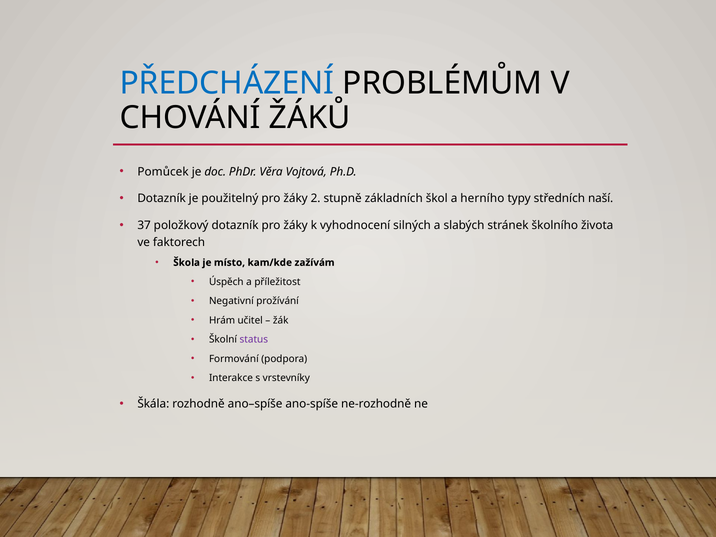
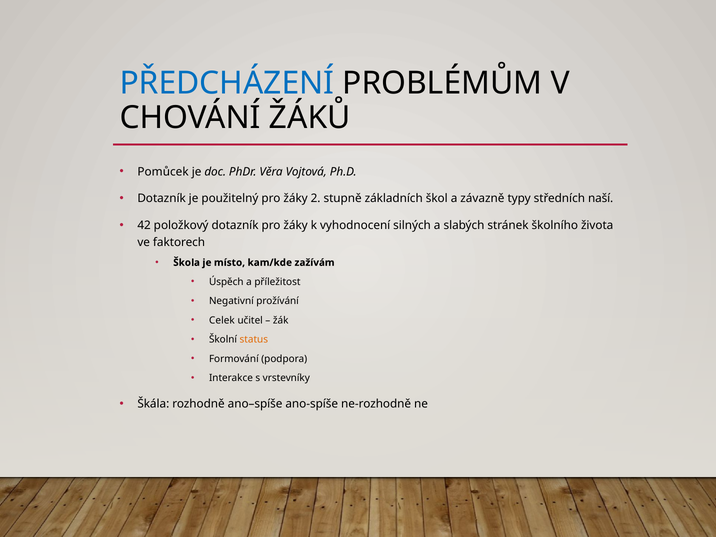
herního: herního -> závazně
37: 37 -> 42
Hrám: Hrám -> Celek
status colour: purple -> orange
